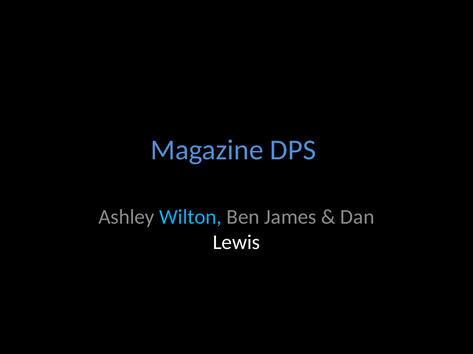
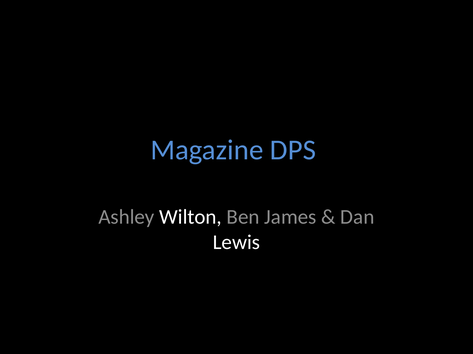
Wilton colour: light blue -> white
